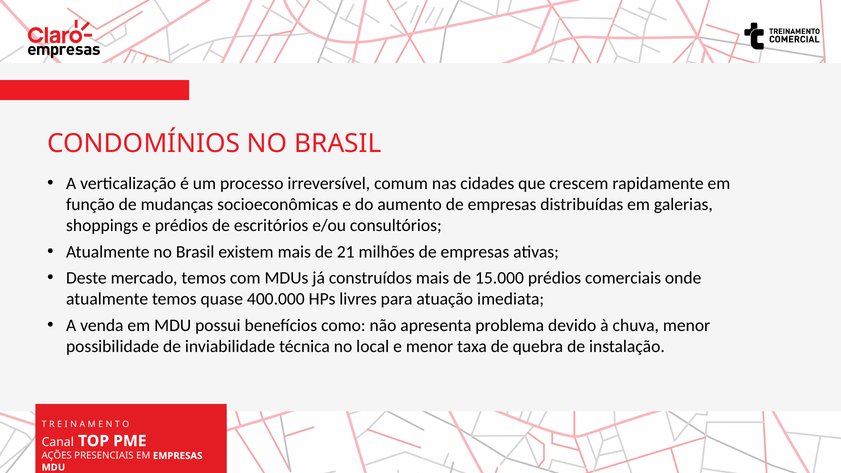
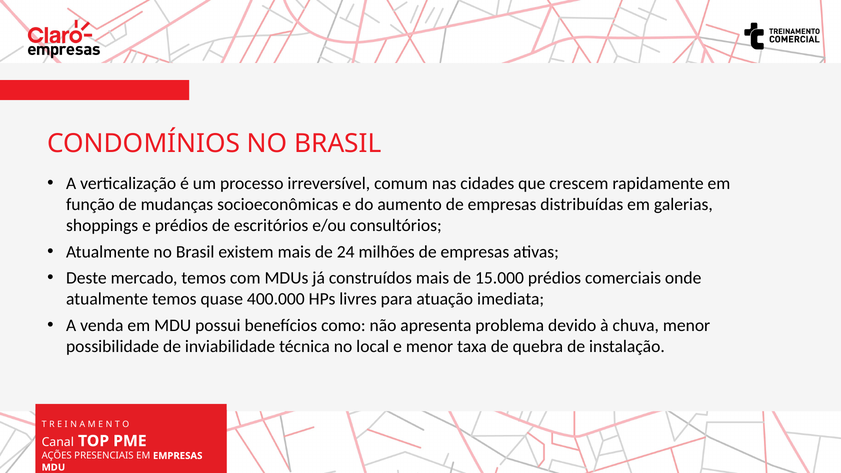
21: 21 -> 24
